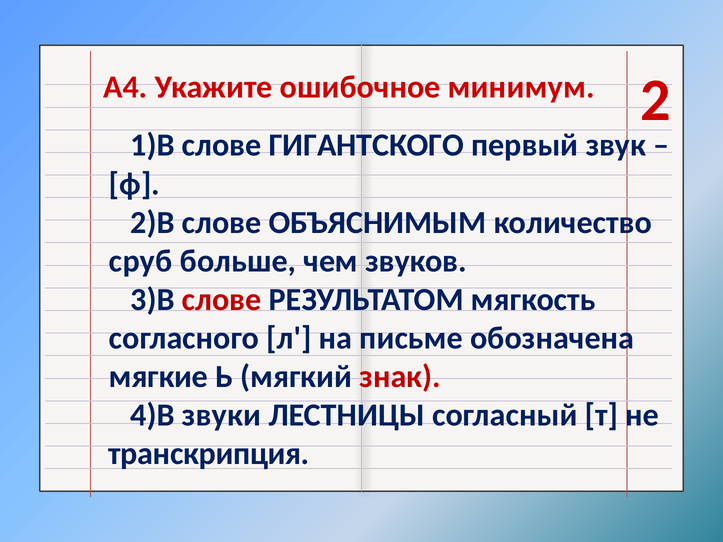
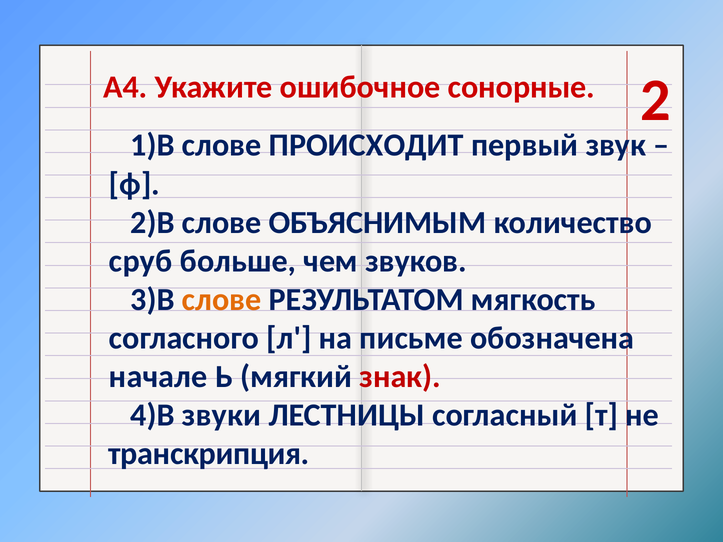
минимум: минимум -> сонорные
ГИГАНТСКОГО: ГИГАНТСКОГО -> ПРОИСХОДИТ
слове at (222, 300) colour: red -> orange
мягкие: мягкие -> начале
